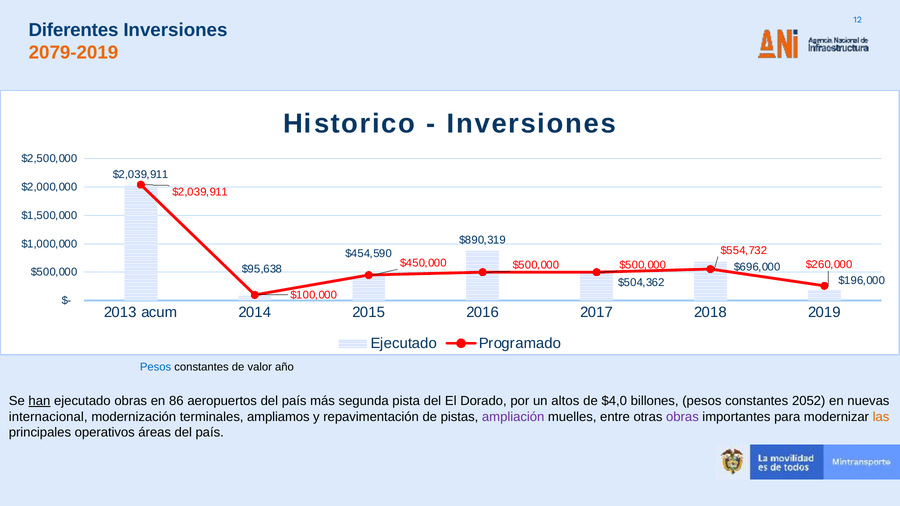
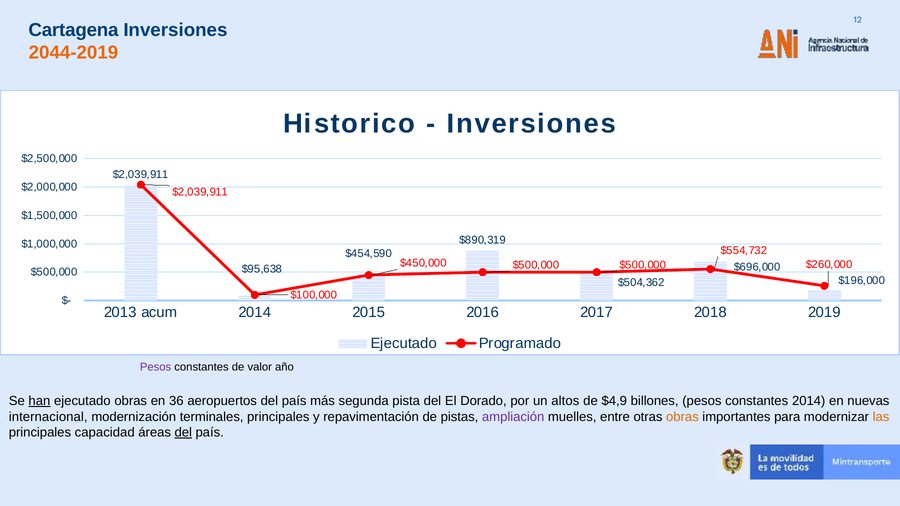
Diferentes: Diferentes -> Cartagena
2079-2019: 2079-2019 -> 2044-2019
Pesos at (156, 367) colour: blue -> purple
86: 86 -> 36
$4,0: $4,0 -> $4,9
constantes 2052: 2052 -> 2014
terminales ampliamos: ampliamos -> principales
obras at (682, 417) colour: purple -> orange
operativos: operativos -> capacidad
del at (183, 433) underline: none -> present
